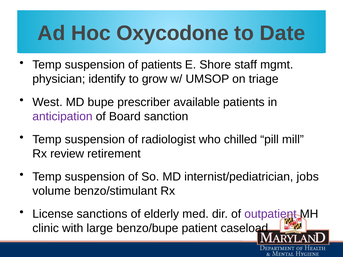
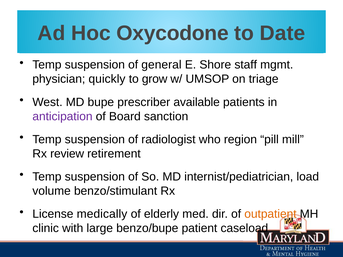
of patients: patients -> general
identify: identify -> quickly
chilled: chilled -> region
jobs: jobs -> load
sanctions: sanctions -> medically
outpatient colour: purple -> orange
